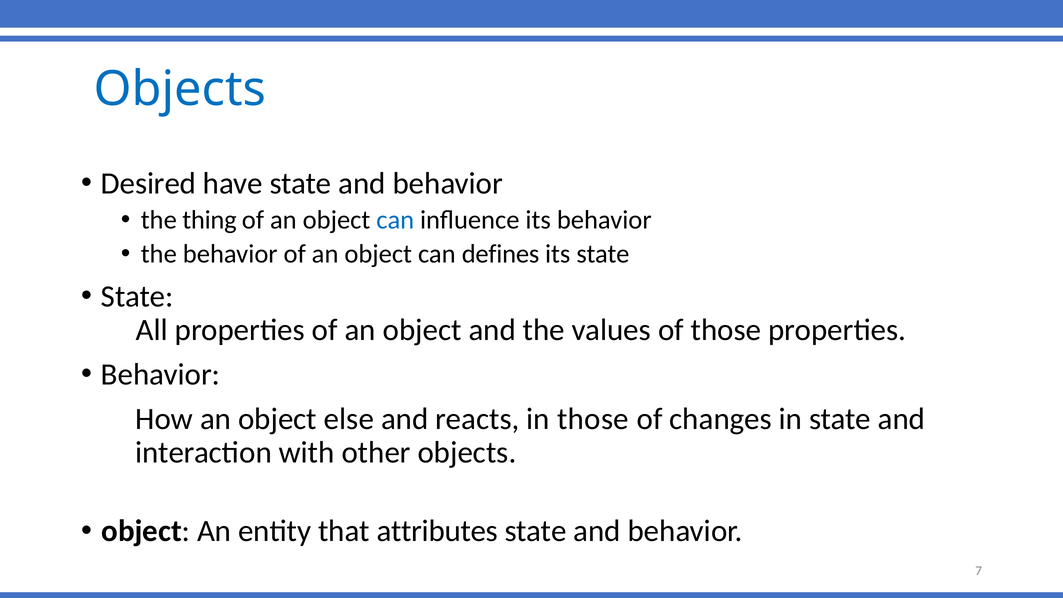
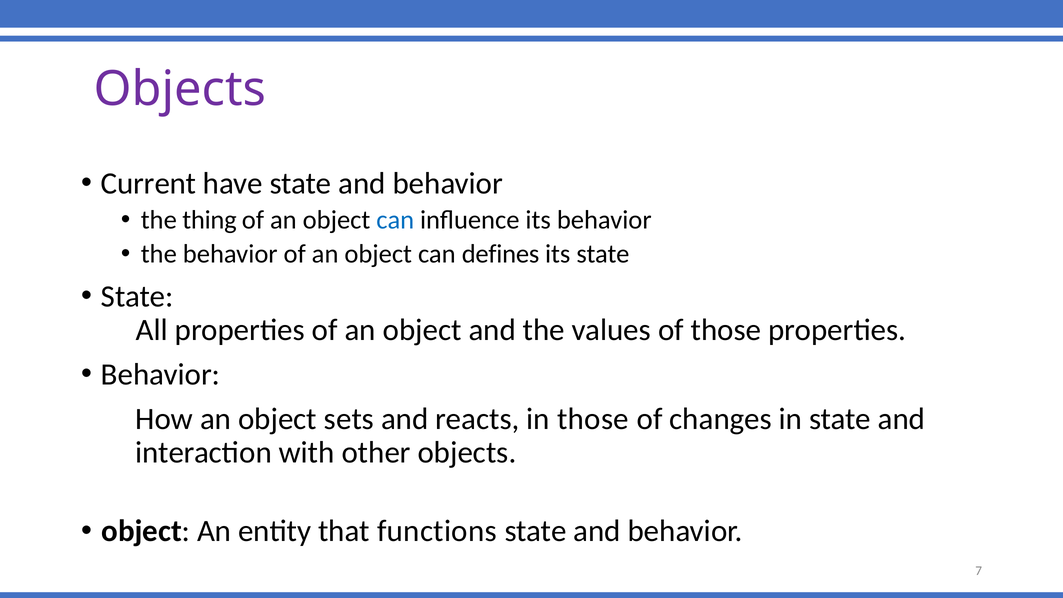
Objects at (180, 89) colour: blue -> purple
Desired: Desired -> Current
else: else -> sets
attributes: attributes -> functions
